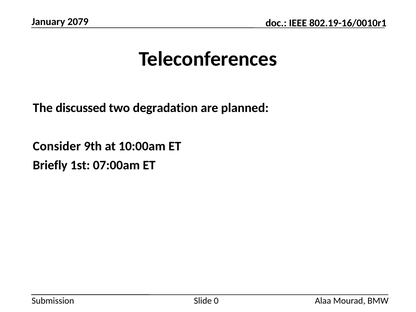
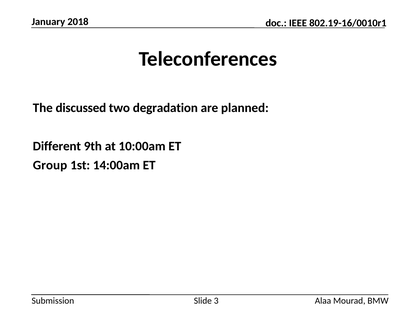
2079: 2079 -> 2018
Consider: Consider -> Different
Briefly: Briefly -> Group
07:00am: 07:00am -> 14:00am
0: 0 -> 3
